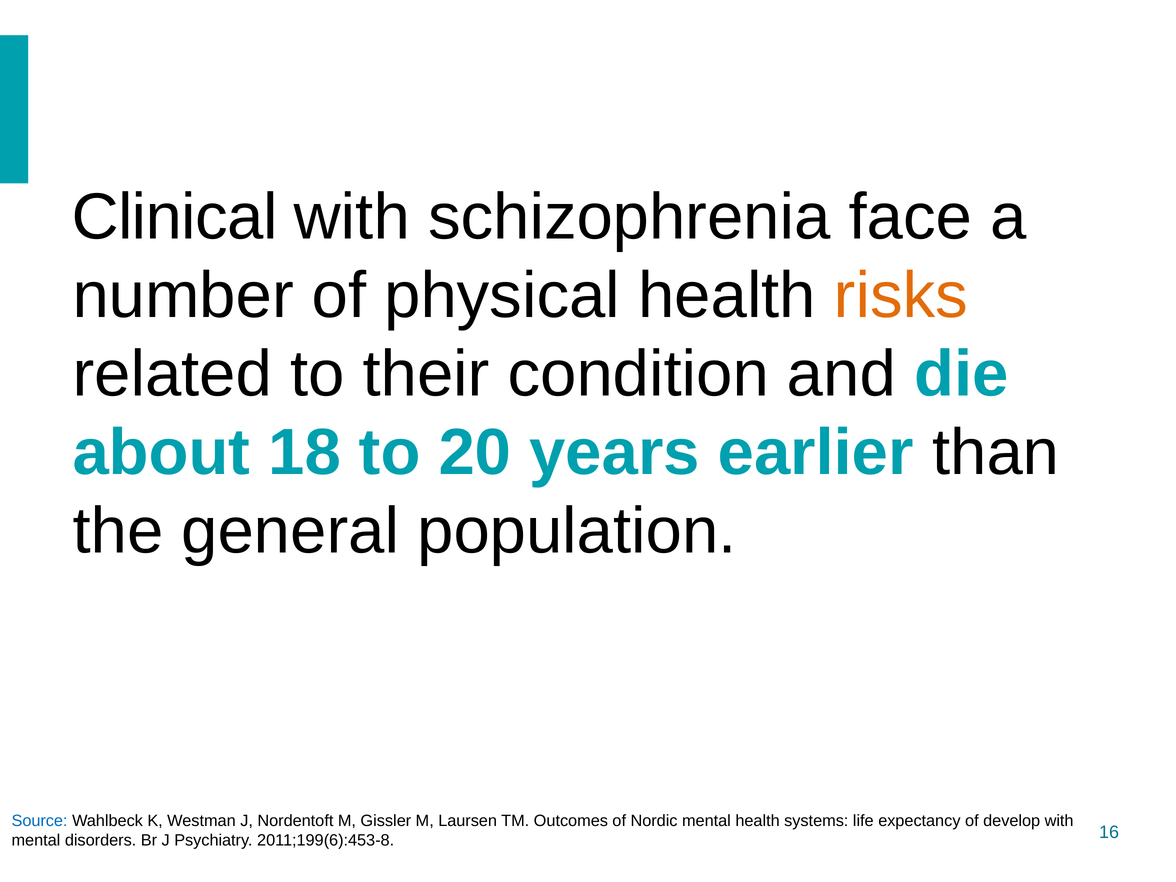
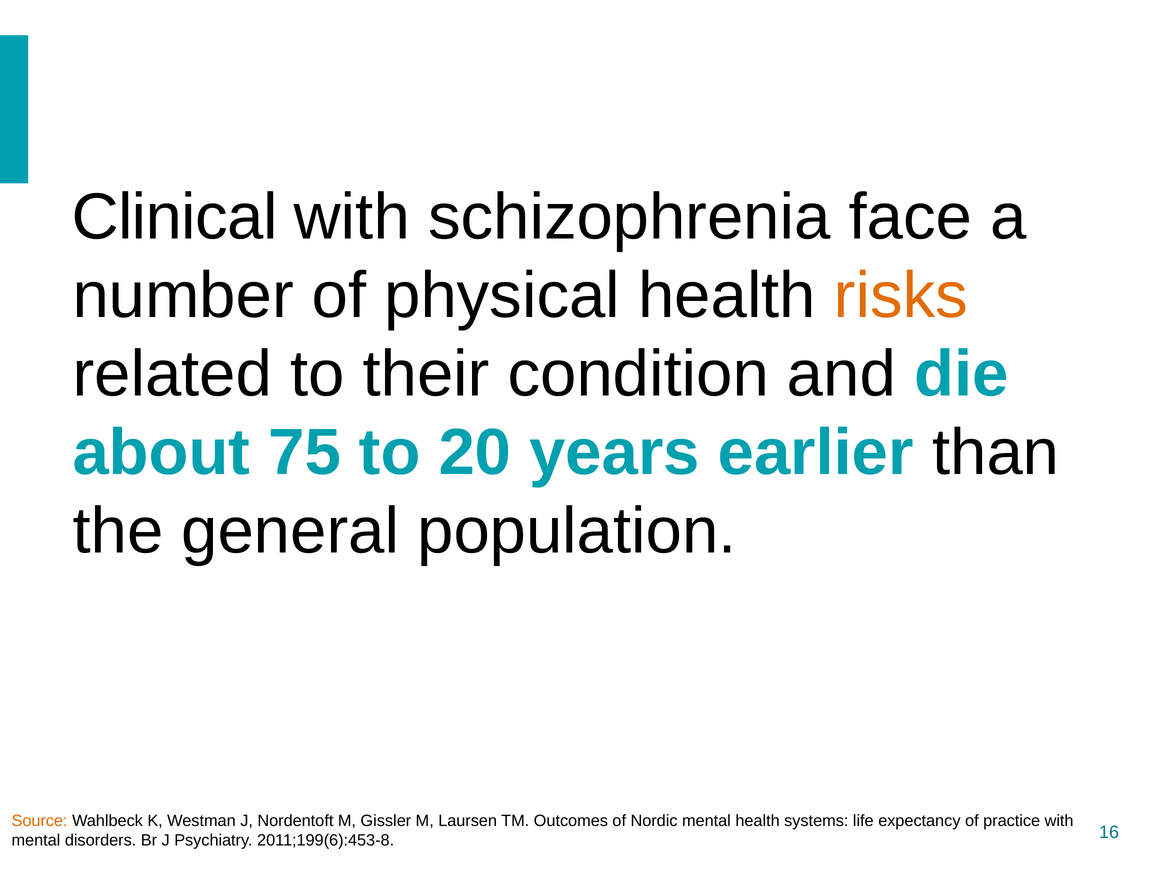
18: 18 -> 75
Source colour: blue -> orange
develop: develop -> practice
